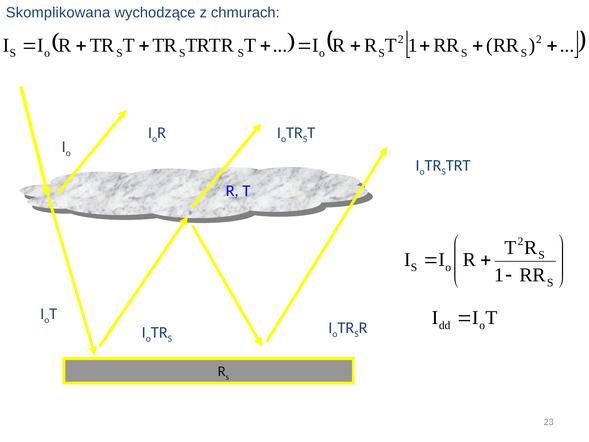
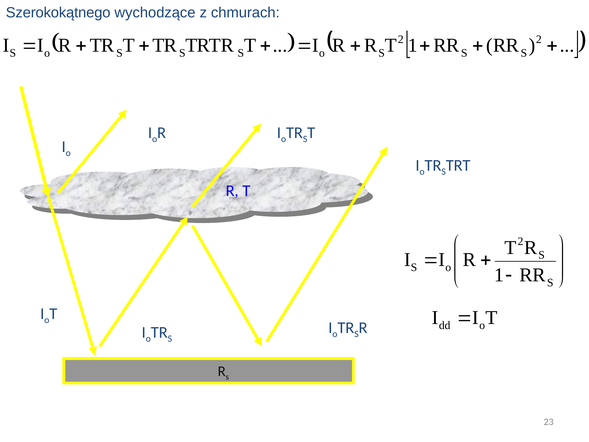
Skomplikowana: Skomplikowana -> Szerokokątnego
